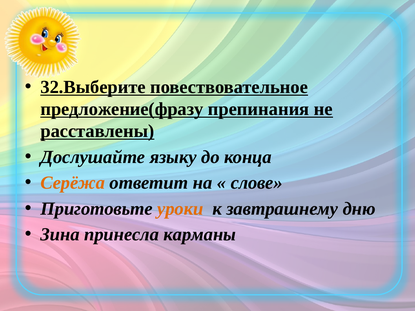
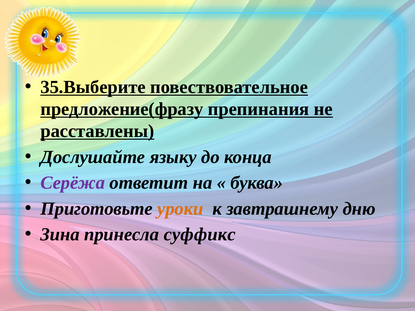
32.Выберите: 32.Выберите -> 35.Выберите
Серёжа colour: orange -> purple
слове: слове -> буква
карманы: карманы -> суффикс
